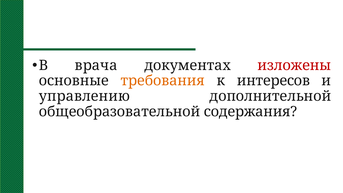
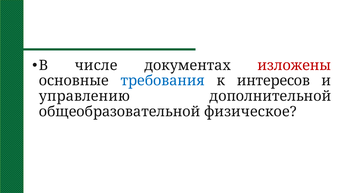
врача: врача -> числе
требования colour: orange -> blue
содержания: содержания -> физическое
